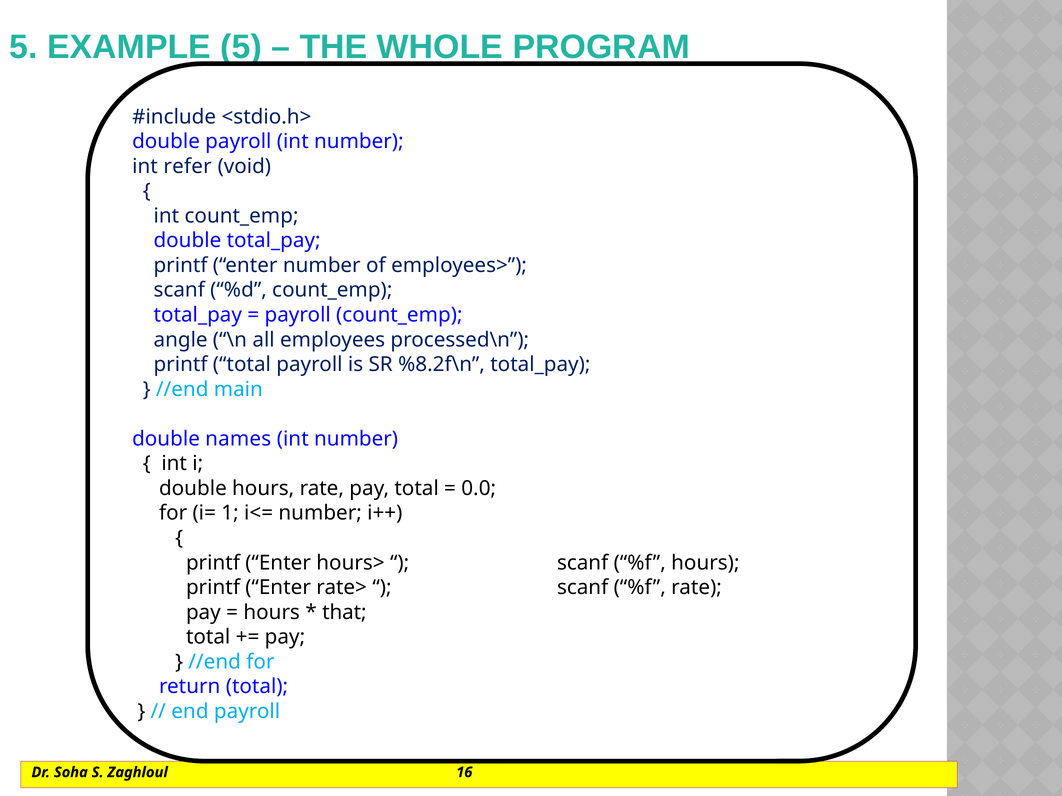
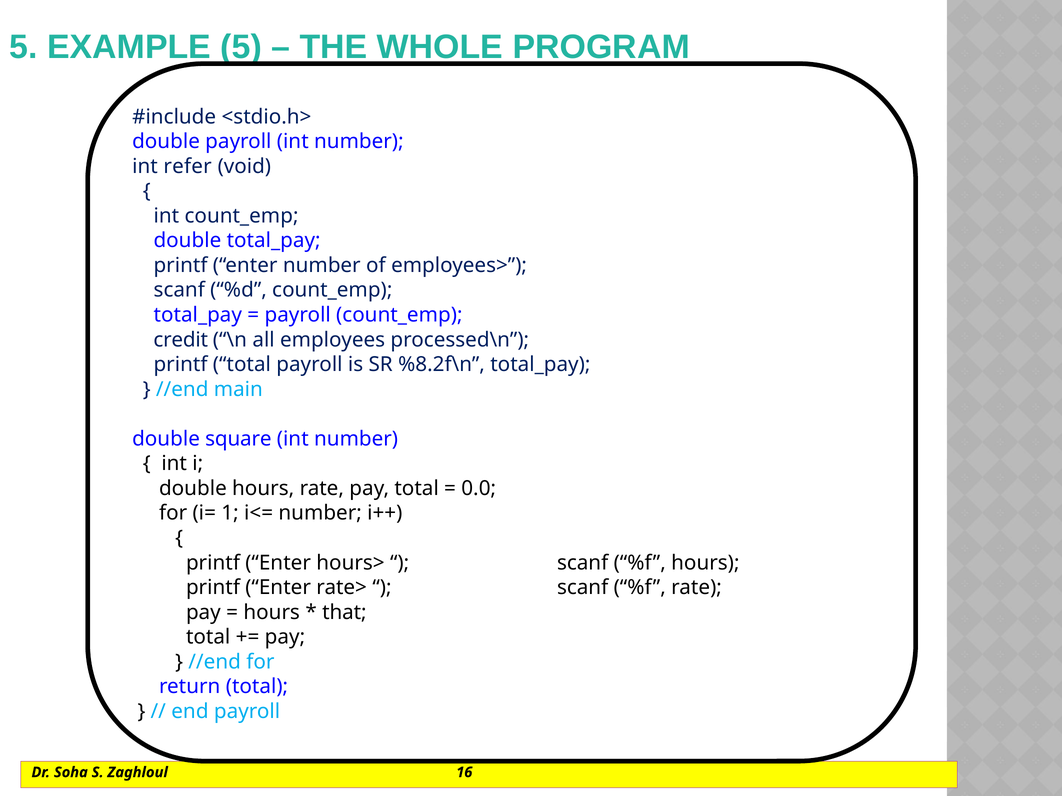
angle: angle -> credit
names: names -> square
